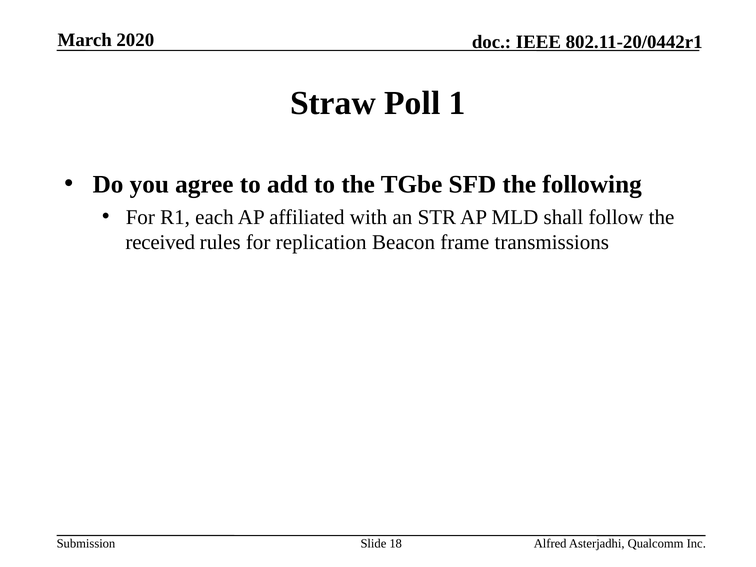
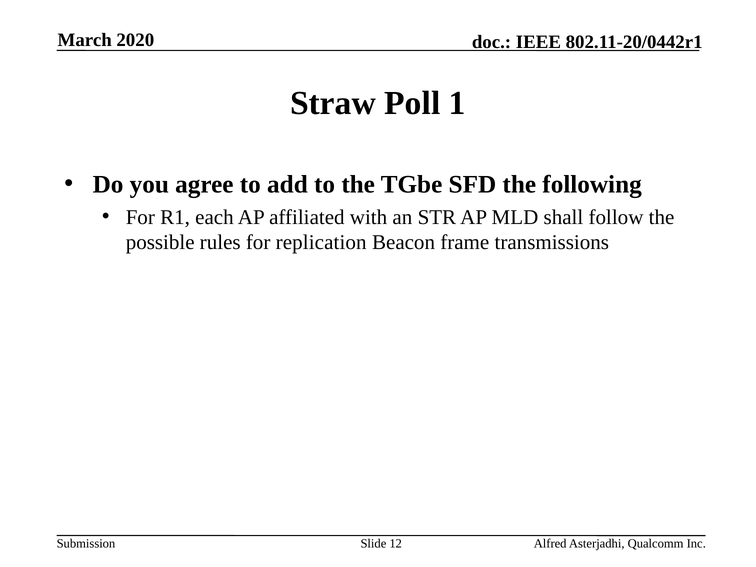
received: received -> possible
18: 18 -> 12
